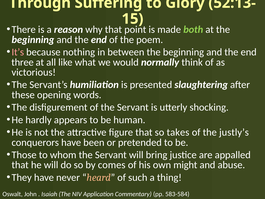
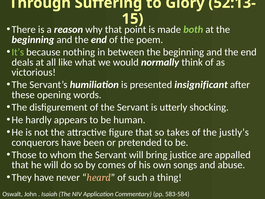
It’s colour: pink -> light green
three: three -> deals
slaughtering: slaughtering -> insignificant
might: might -> songs
